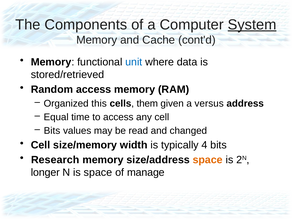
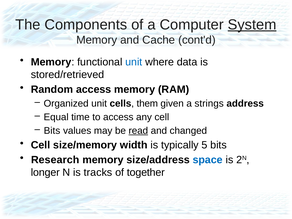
Organized this: this -> unit
versus: versus -> strings
read underline: none -> present
4: 4 -> 5
space at (208, 160) colour: orange -> blue
is space: space -> tracks
manage: manage -> together
